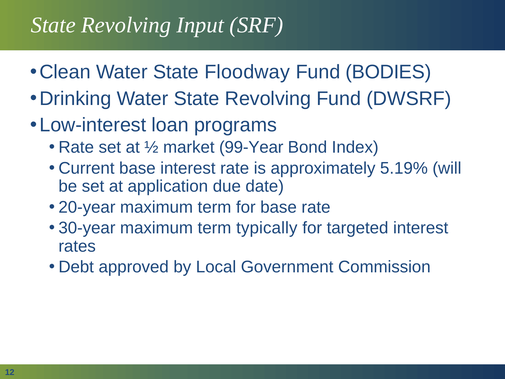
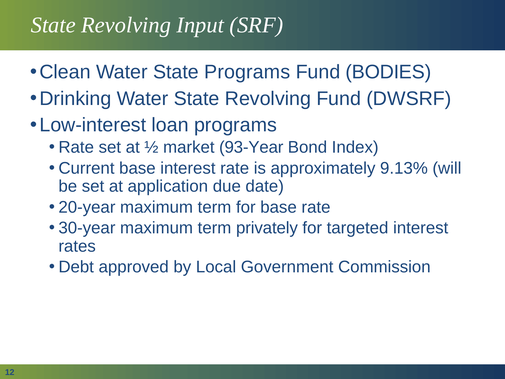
State Floodway: Floodway -> Programs
99-Year: 99-Year -> 93-Year
5.19%: 5.19% -> 9.13%
typically: typically -> privately
